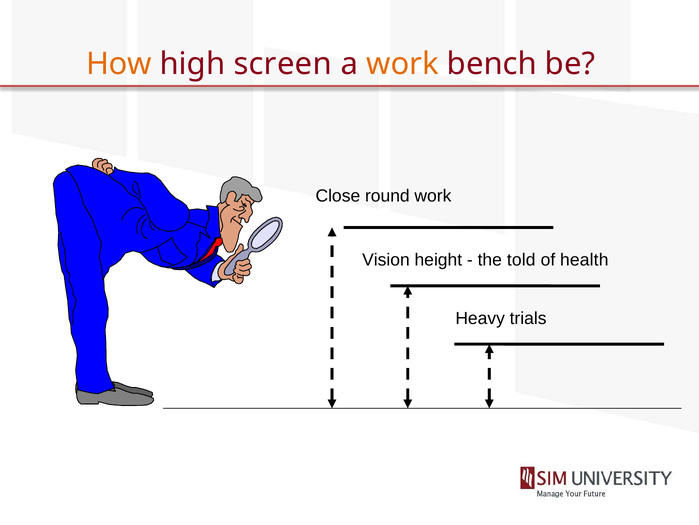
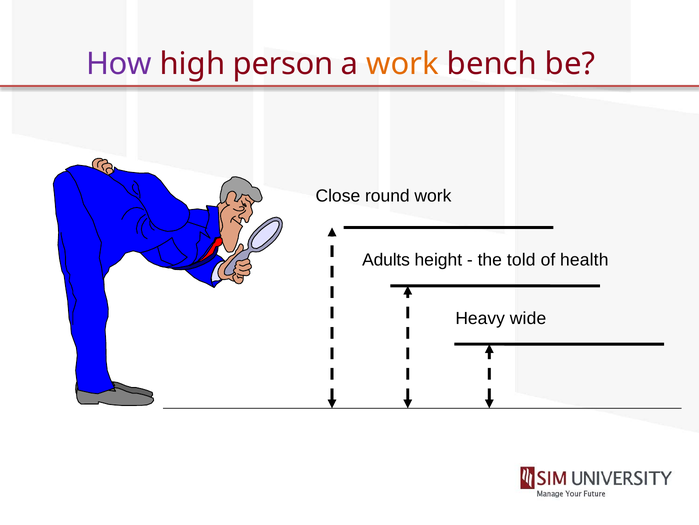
How colour: orange -> purple
screen: screen -> person
Vision: Vision -> Adults
trials: trials -> wide
